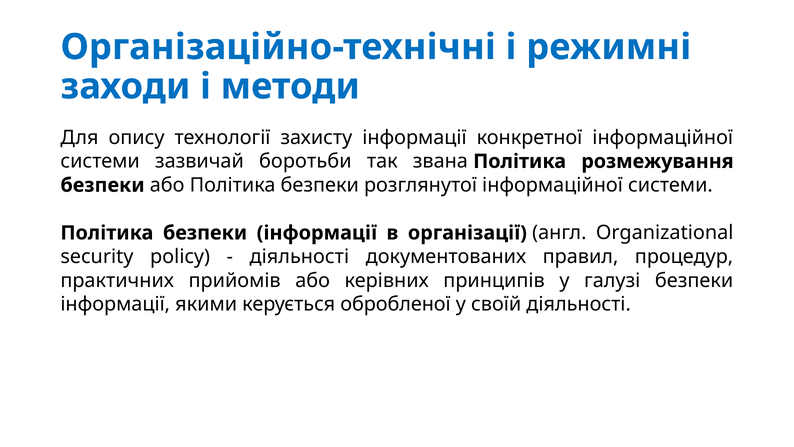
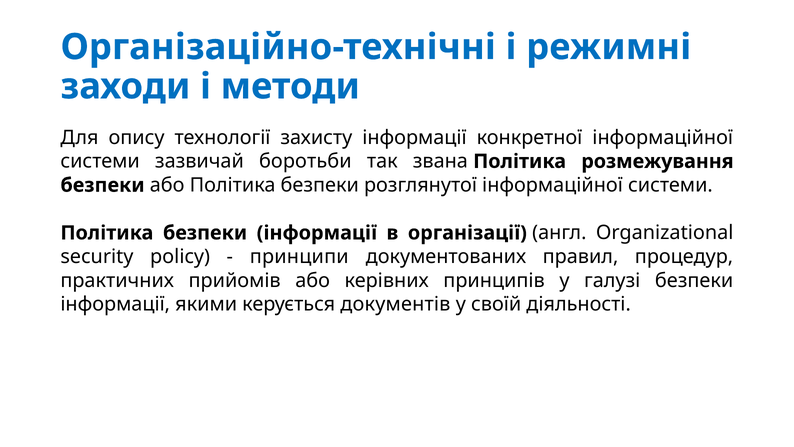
діяльності at (299, 257): діяльності -> принципи
обробленої: обробленої -> документів
